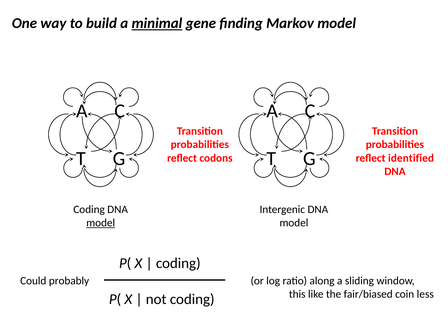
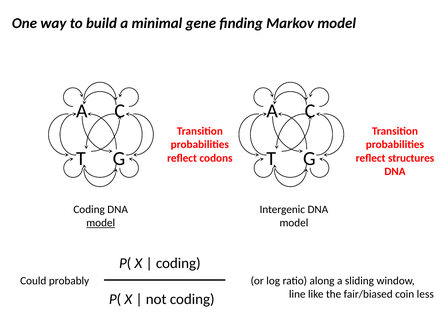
minimal underline: present -> none
identified: identified -> structures
this: this -> line
